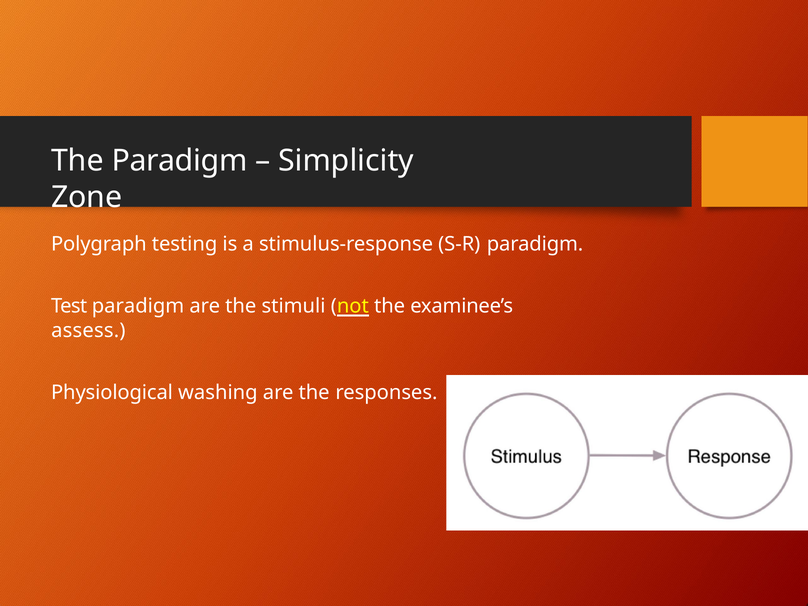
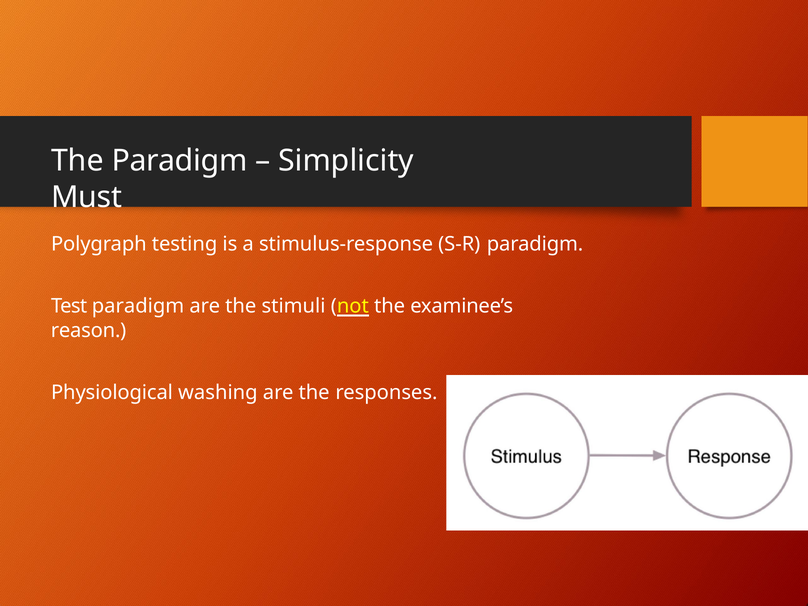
Zone: Zone -> Must
assess: assess -> reason
